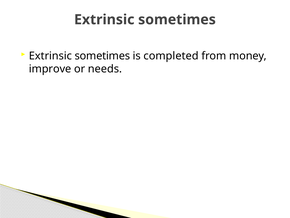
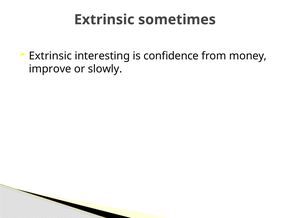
sometimes at (102, 56): sometimes -> interesting
completed: completed -> confidence
needs: needs -> slowly
